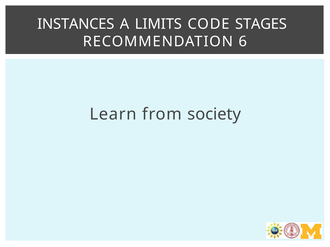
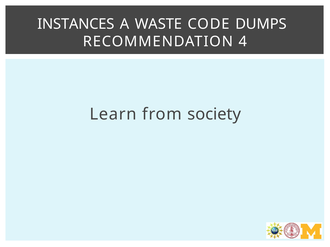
LIMITS: LIMITS -> WASTE
STAGES: STAGES -> DUMPS
6: 6 -> 4
